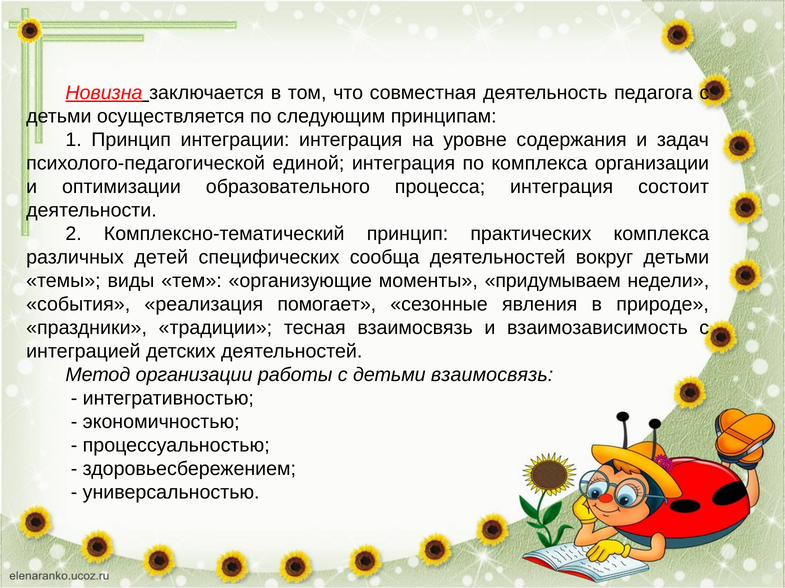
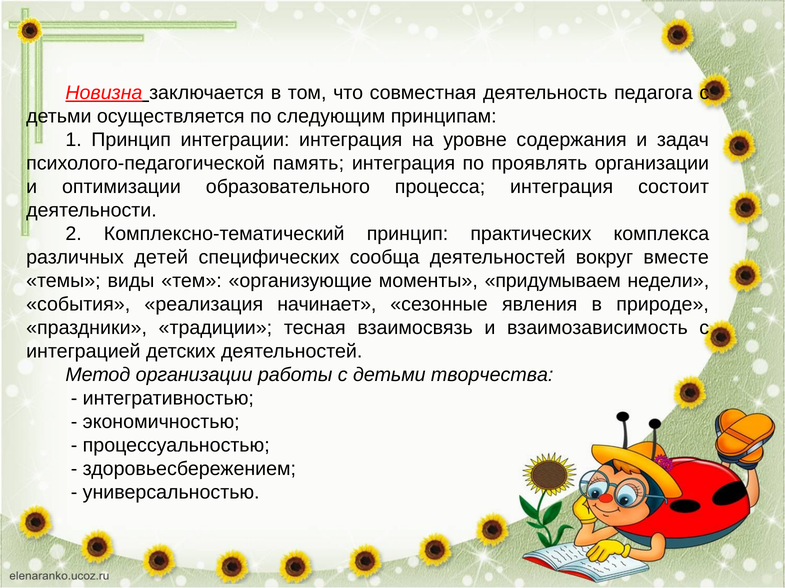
единой: единой -> память
по комплекса: комплекса -> проявлять
вокруг детьми: детьми -> вместе
помогает: помогает -> начинает
детьми взаимосвязь: взаимосвязь -> творчества
